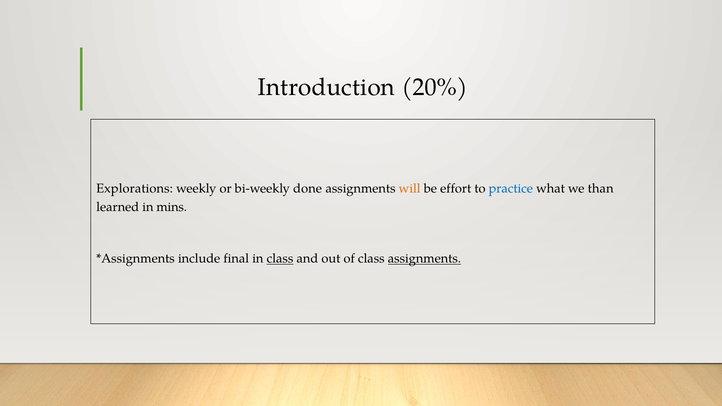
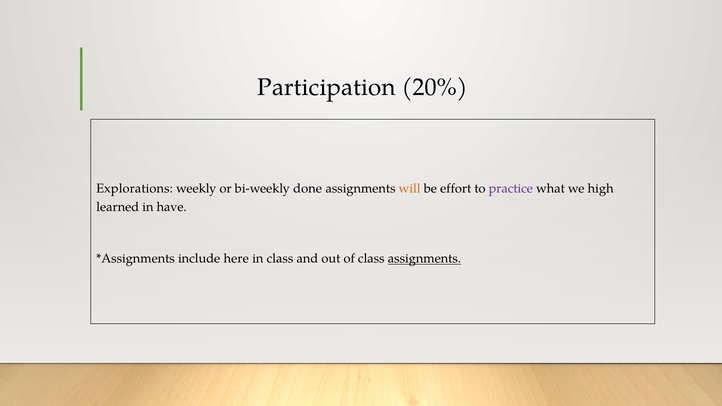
Introduction: Introduction -> Participation
practice colour: blue -> purple
than: than -> high
mins: mins -> have
final: final -> here
class at (280, 259) underline: present -> none
